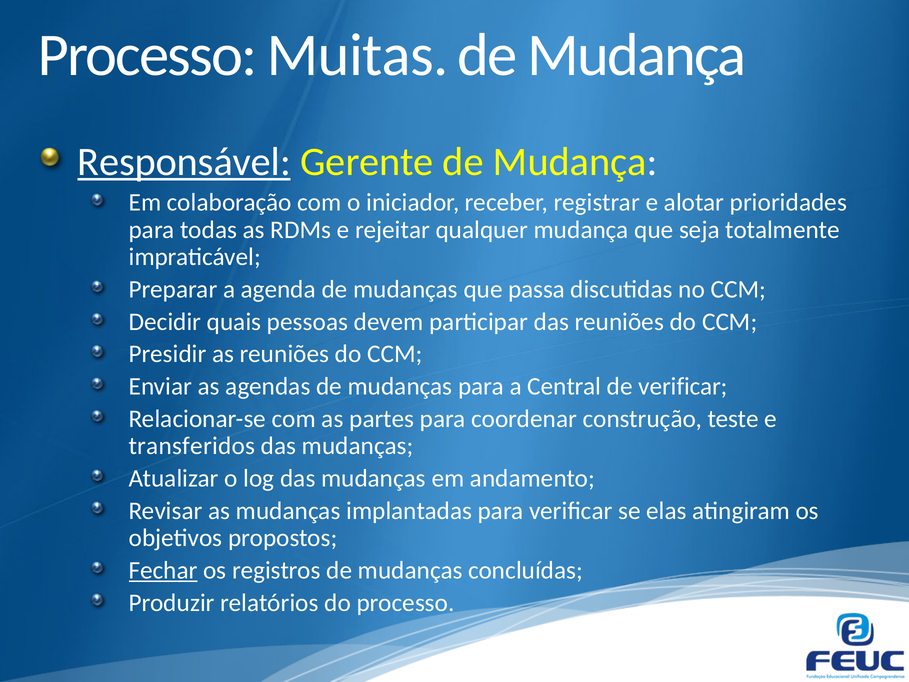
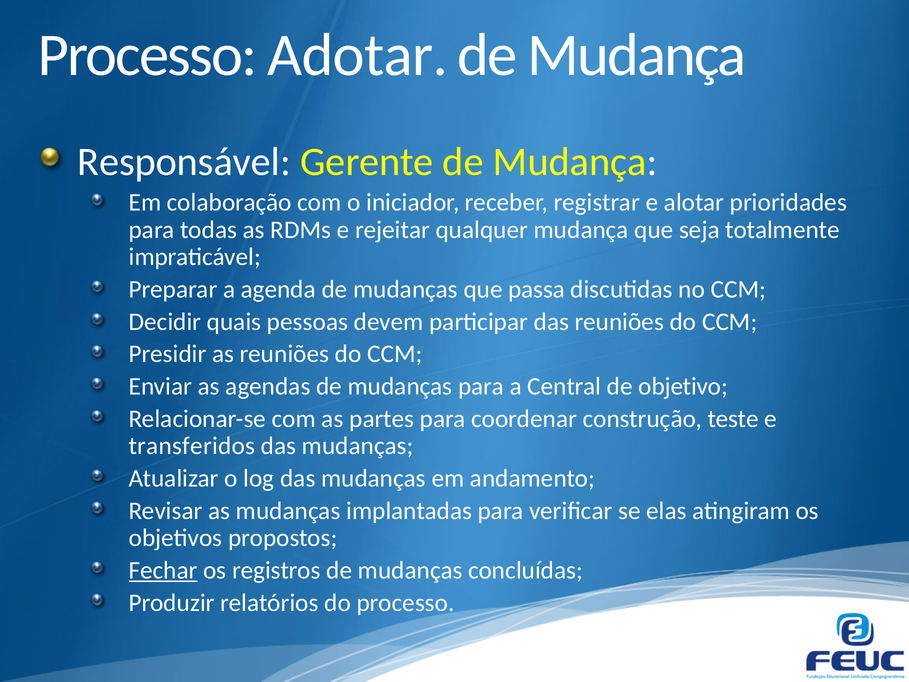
Muitas: Muitas -> Adotar
Responsável underline: present -> none
de verificar: verificar -> objetivo
